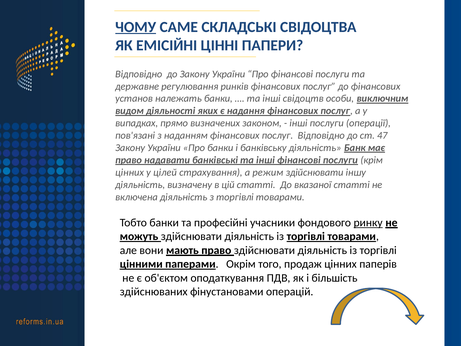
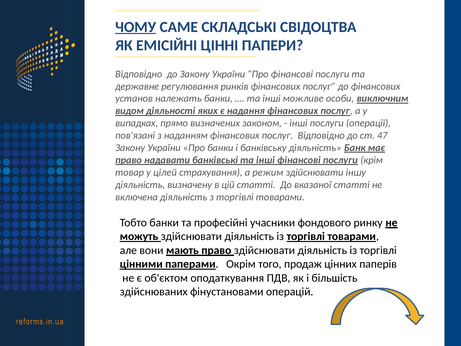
свідоцтв: свідоцтв -> можливе
цінних at (130, 172): цінних -> товар
ринку underline: present -> none
